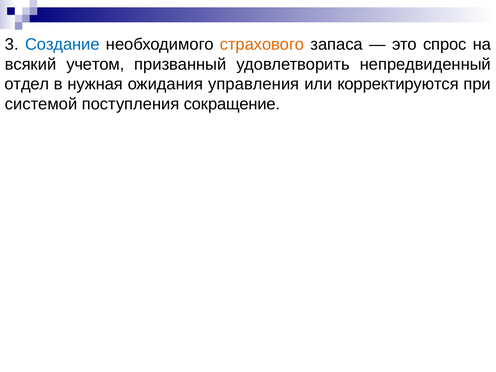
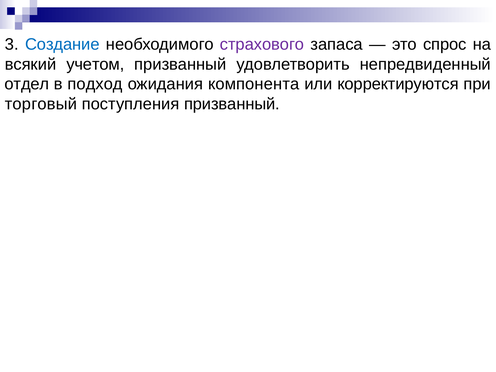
страхового colour: orange -> purple
нужная: нужная -> подход
управления: управления -> компонента
системой: системой -> торговый
поступления сокращение: сокращение -> призванный
